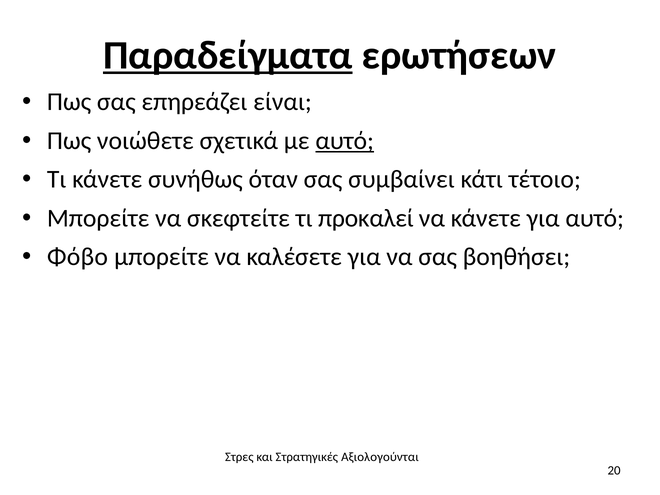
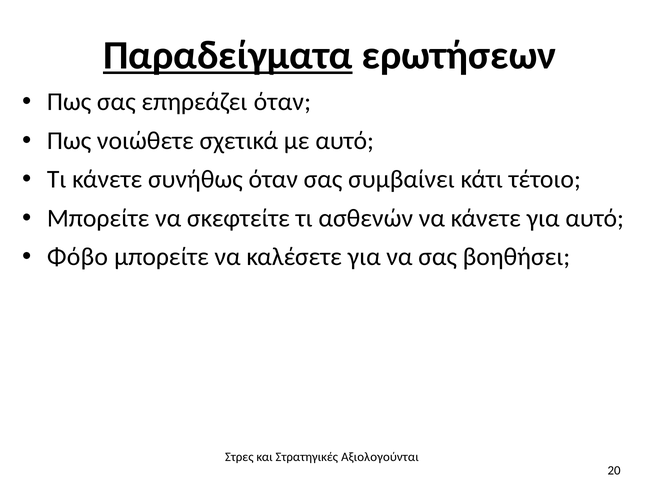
επηρεάζει είναι: είναι -> όταν
αυτό at (345, 141) underline: present -> none
προκαλεί: προκαλεί -> ασθενών
